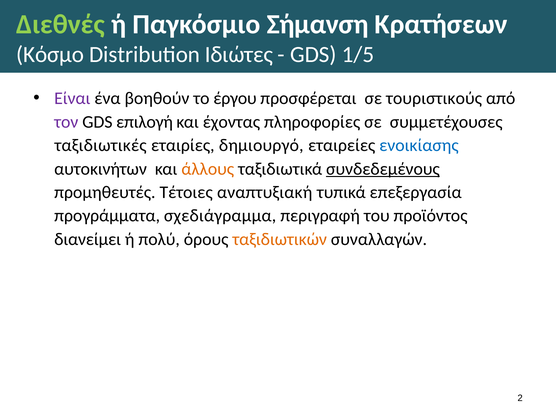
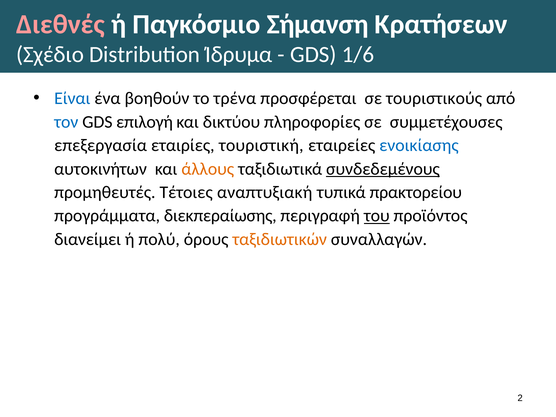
Διεθνές colour: light green -> pink
Κόσμο: Κόσμο -> Σχέδιο
Ιδιώτες: Ιδιώτες -> Ίδρυμα
1/5: 1/5 -> 1/6
Είναι colour: purple -> blue
έργου: έργου -> τρένα
τον colour: purple -> blue
έχοντας: έχοντας -> δικτύου
ταξιδιωτικές: ταξιδιωτικές -> επεξεργασία
δημιουργό: δημιουργό -> τουριστική
επεξεργασία: επεξεργασία -> πρακτορείου
σχεδιάγραμμα: σχεδιάγραμμα -> διεκπεραίωσης
του underline: none -> present
